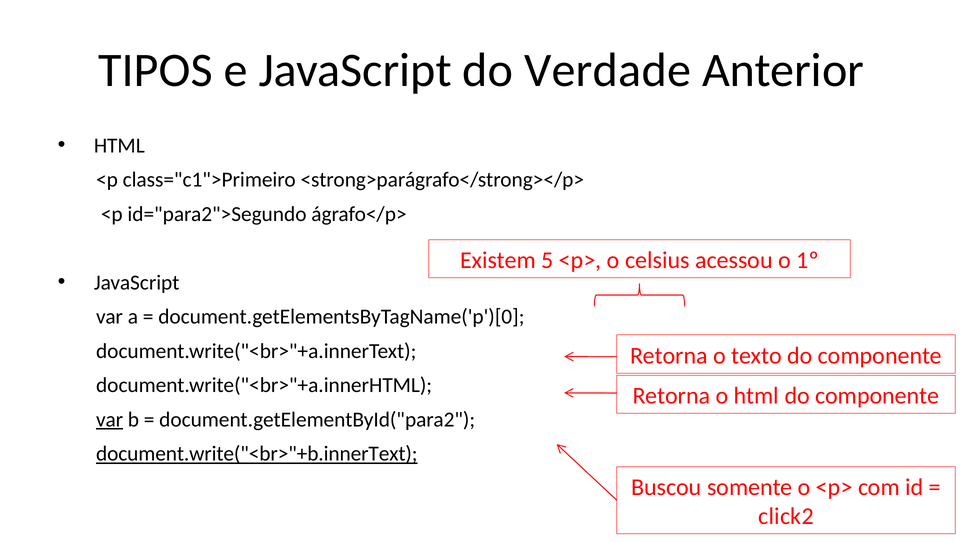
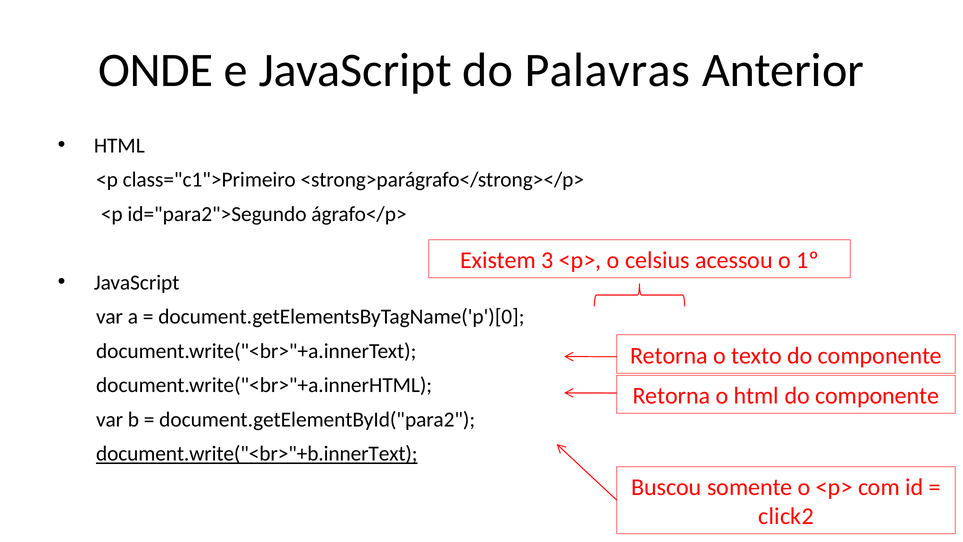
TIPOS: TIPOS -> ONDE
Verdade: Verdade -> Palavras
5: 5 -> 3
var at (110, 419) underline: present -> none
